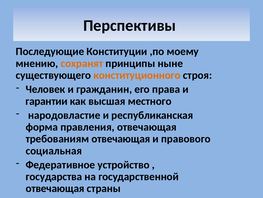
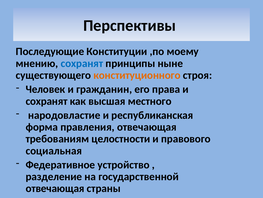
сохранят at (82, 63) colour: orange -> blue
гарантии at (47, 101): гарантии -> сохранят
требованиям отвечающая: отвечающая -> целостности
государства: государства -> разделение
